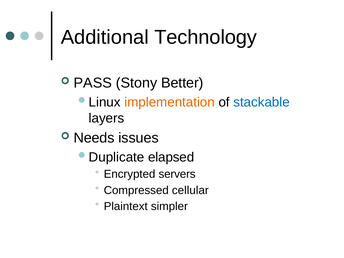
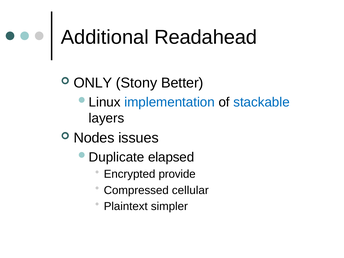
Technology: Technology -> Readahead
PASS: PASS -> ONLY
implementation colour: orange -> blue
Needs: Needs -> Nodes
servers: servers -> provide
